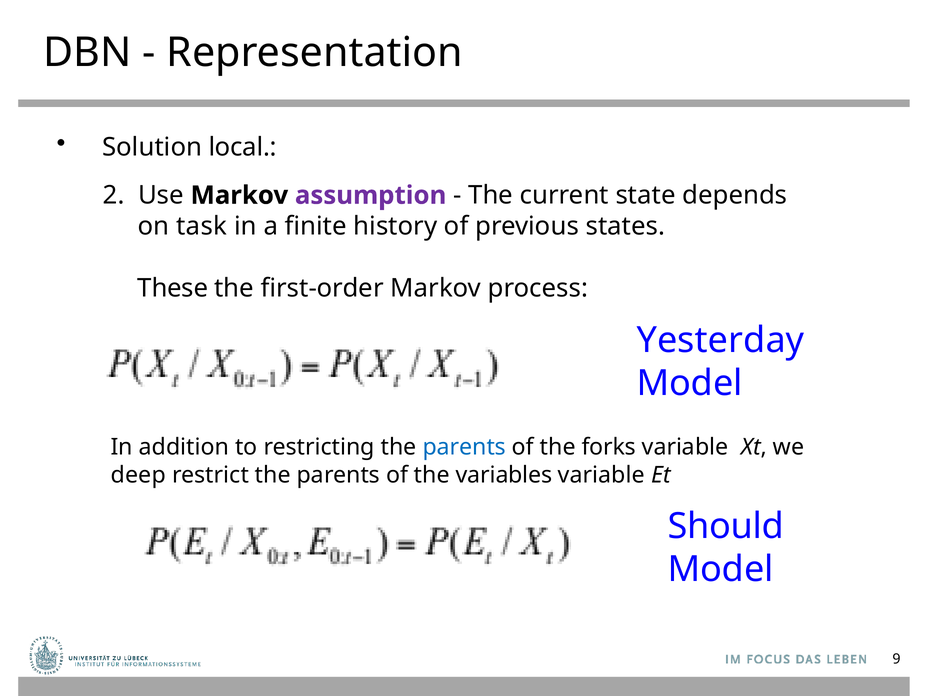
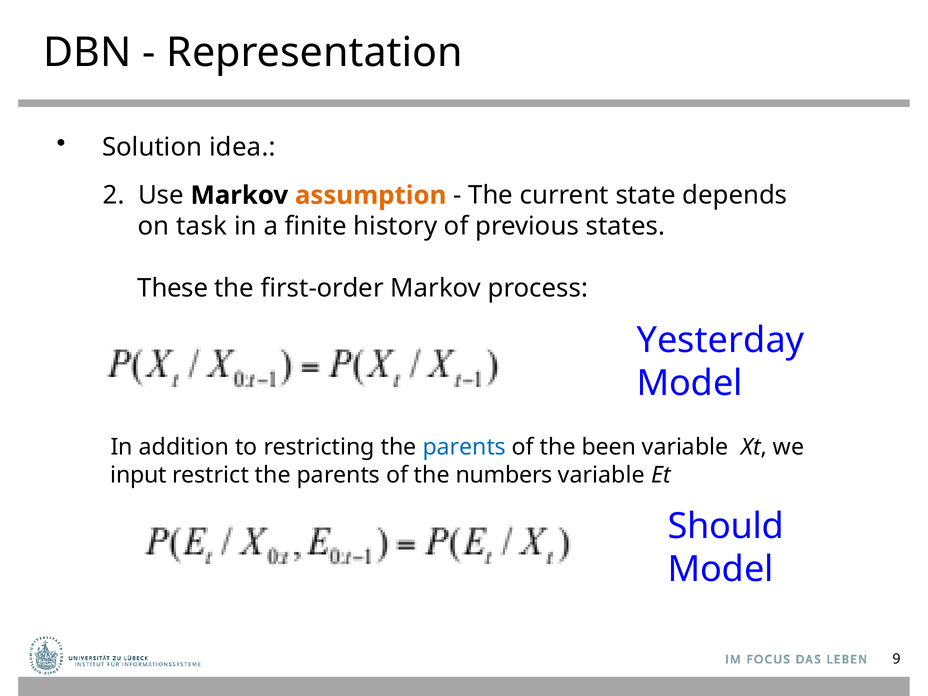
local: local -> idea
assumption colour: purple -> orange
forks: forks -> been
deep: deep -> input
variables: variables -> numbers
